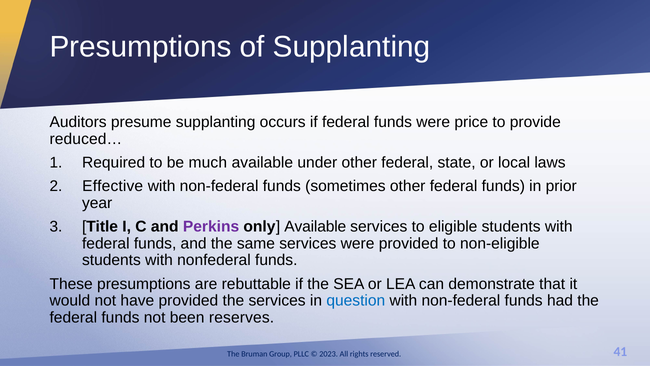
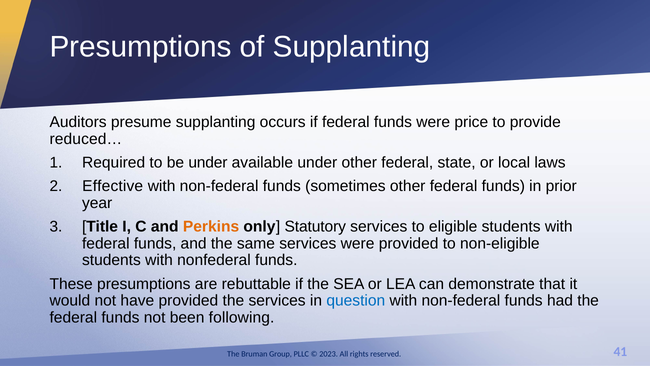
be much: much -> under
Perkins colour: purple -> orange
only Available: Available -> Statutory
reserves: reserves -> following
